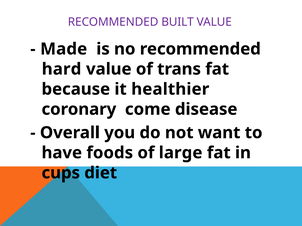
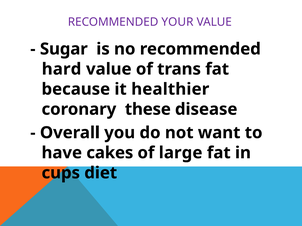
BUILT: BUILT -> YOUR
Made: Made -> Sugar
come: come -> these
foods: foods -> cakes
